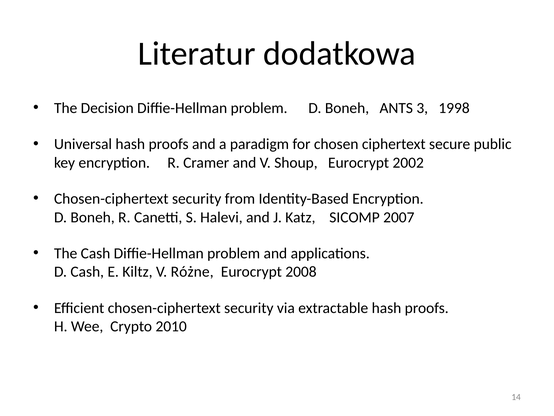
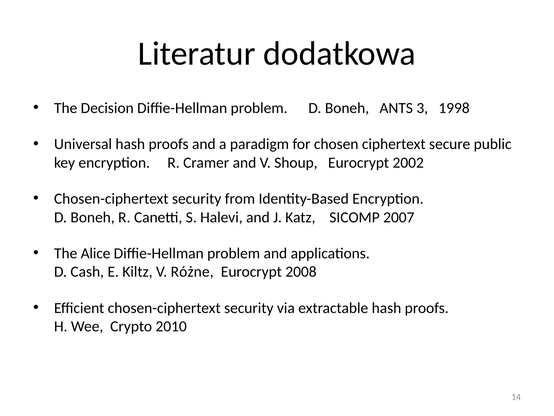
The Cash: Cash -> Alice
